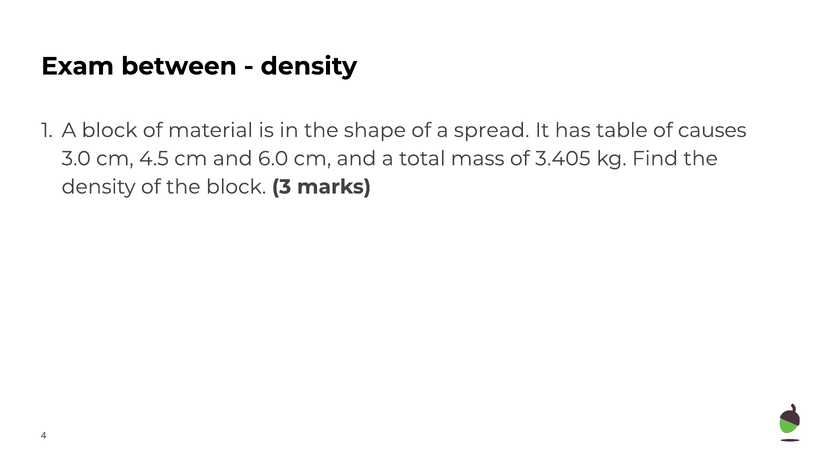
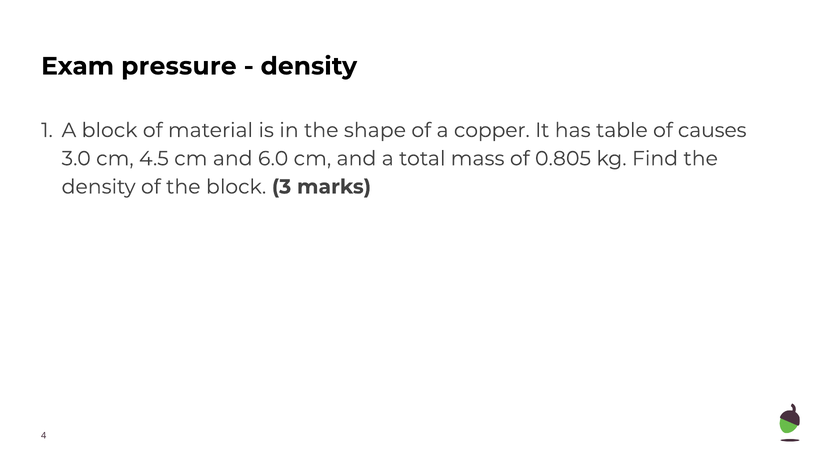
between: between -> pressure
spread: spread -> copper
3.405: 3.405 -> 0.805
